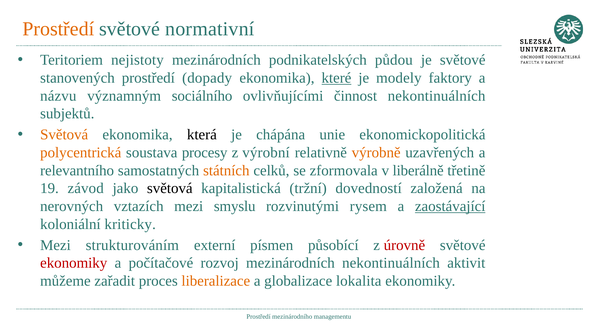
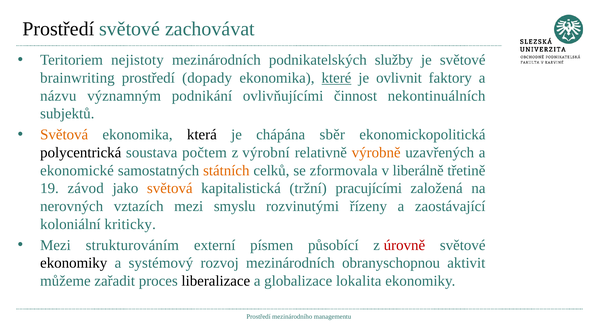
Prostředí at (58, 29) colour: orange -> black
normativní: normativní -> zachovávat
půdou: půdou -> služby
stanovených: stanovených -> brainwriting
modely: modely -> ovlivnit
sociálního: sociálního -> podnikání
unie: unie -> sběr
polycentrická colour: orange -> black
procesy: procesy -> počtem
relevantního: relevantního -> ekonomické
světová at (170, 189) colour: black -> orange
dovedností: dovedností -> pracujícími
rysem: rysem -> řízeny
zaostávající underline: present -> none
ekonomiky at (74, 263) colour: red -> black
počítačové: počítačové -> systémový
mezinárodních nekontinuálních: nekontinuálních -> obranyschopnou
liberalizace colour: orange -> black
